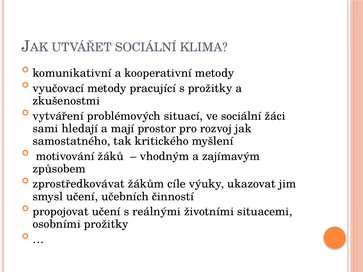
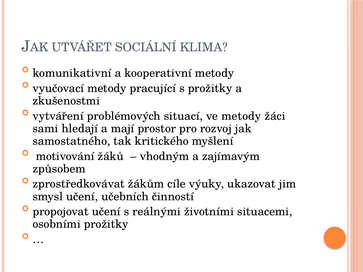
ve sociální: sociální -> metody
